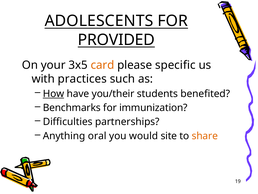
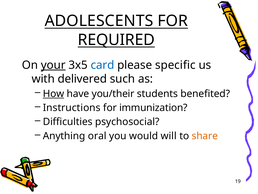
PROVIDED: PROVIDED -> REQUIRED
your underline: none -> present
card colour: orange -> blue
practices: practices -> delivered
Benchmarks: Benchmarks -> Instructions
partnerships: partnerships -> psychosocial
site: site -> will
